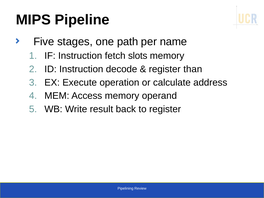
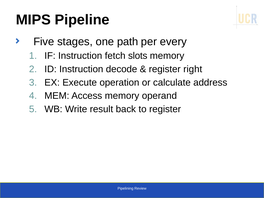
name: name -> every
than: than -> right
